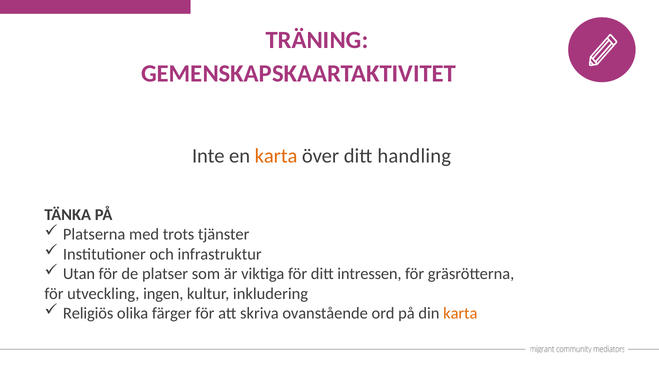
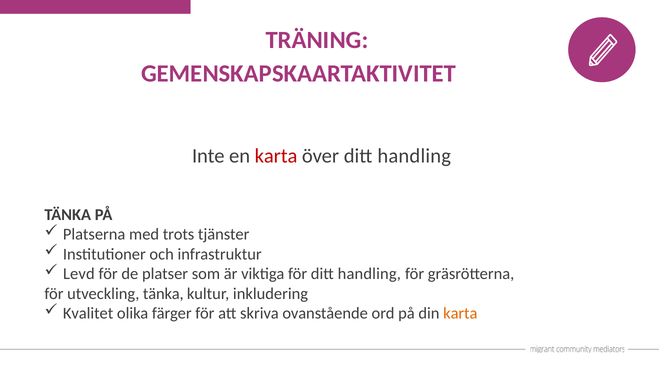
karta at (276, 156) colour: orange -> red
Utan: Utan -> Levd
för ditt intressen: intressen -> handling
utveckling ingen: ingen -> tänka
Religiös: Religiös -> Kvalitet
